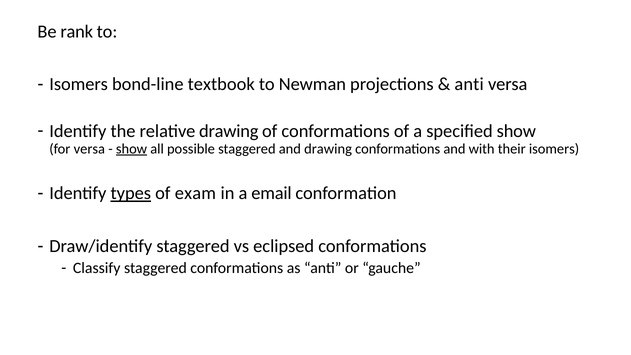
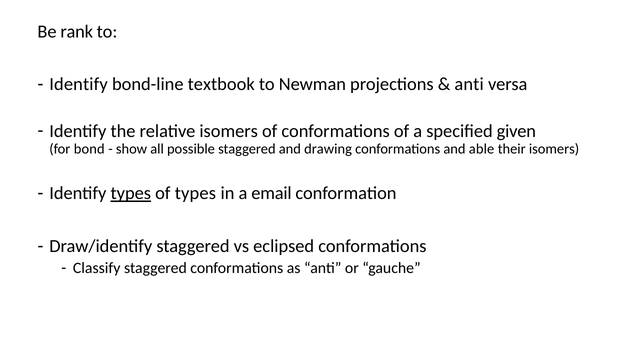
Isomers at (79, 84): Isomers -> Identify
relative drawing: drawing -> isomers
specified show: show -> given
for versa: versa -> bond
show at (132, 149) underline: present -> none
with: with -> able
of exam: exam -> types
